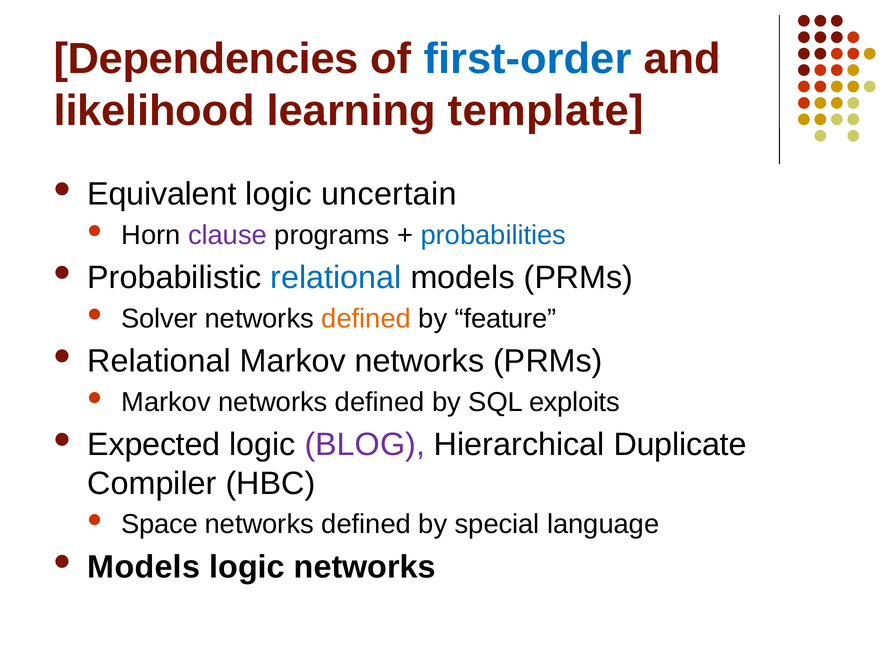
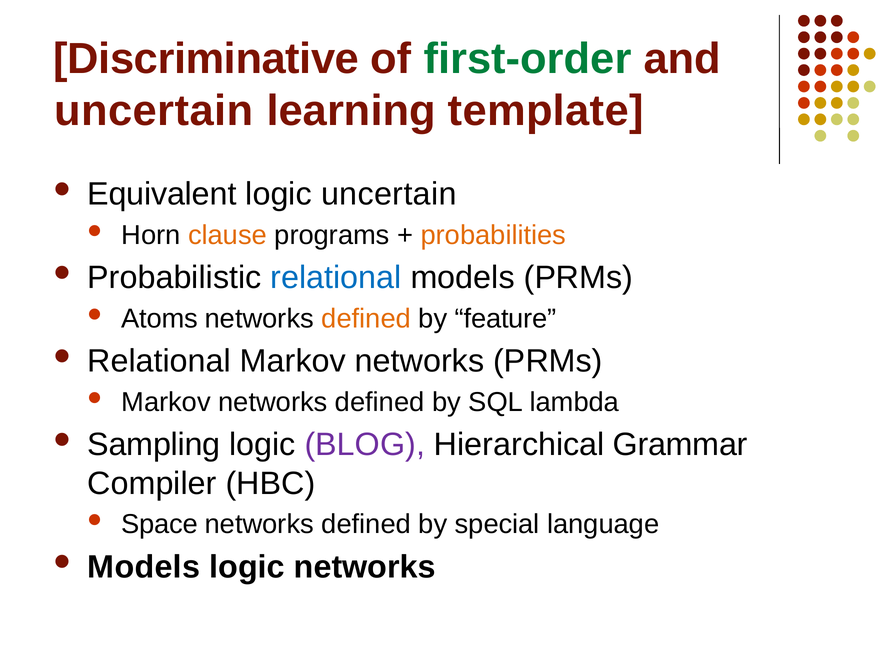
Dependencies: Dependencies -> Discriminative
first-order colour: blue -> green
likelihood at (154, 111): likelihood -> uncertain
clause colour: purple -> orange
probabilities colour: blue -> orange
Solver: Solver -> Atoms
exploits: exploits -> lambda
Expected: Expected -> Sampling
Duplicate: Duplicate -> Grammar
